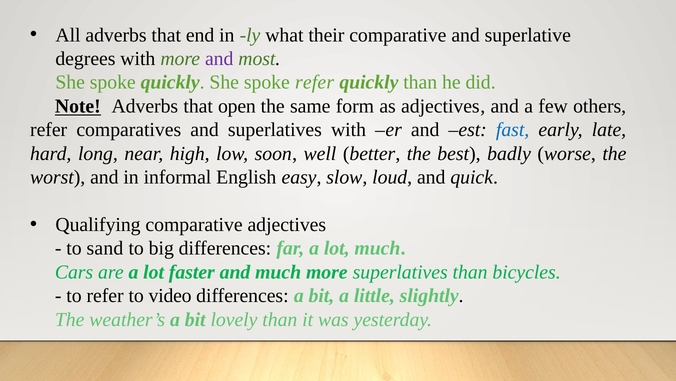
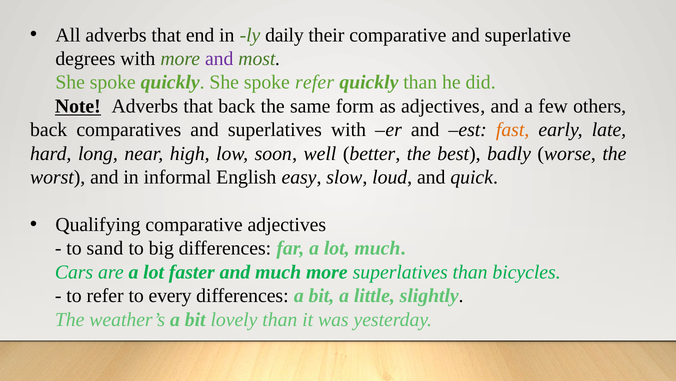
what: what -> daily
that open: open -> back
refer at (49, 130): refer -> back
fast colour: blue -> orange
video: video -> every
